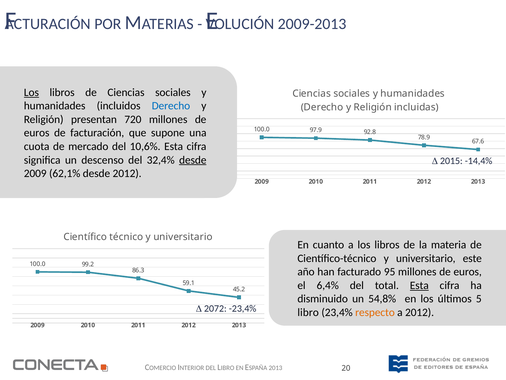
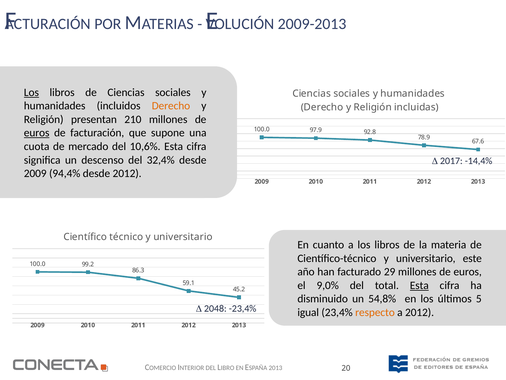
Derecho at (171, 106) colour: blue -> orange
720: 720 -> 210
euros at (37, 133) underline: none -> present
desde at (193, 160) underline: present -> none
2015: 2015 -> 2017
62,1%: 62,1% -> 94,4%
95: 95 -> 29
6,4%: 6,4% -> 9,0%
2072: 2072 -> 2048
libro at (308, 312): libro -> igual
